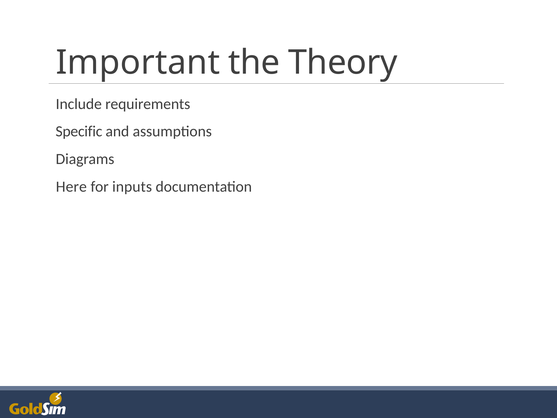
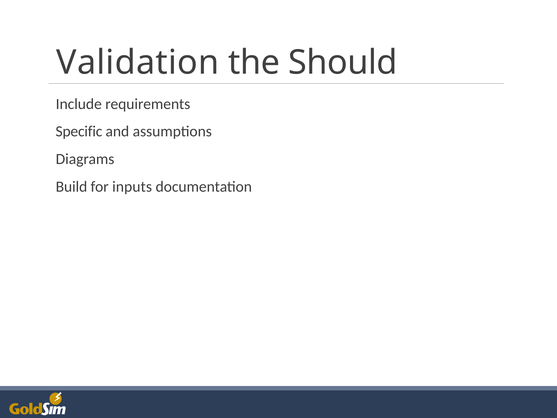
Important: Important -> Validation
Theory: Theory -> Should
Here: Here -> Build
